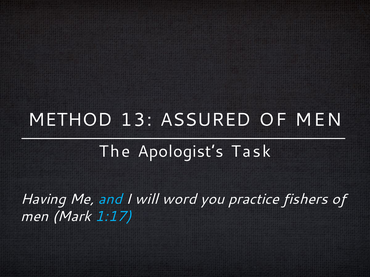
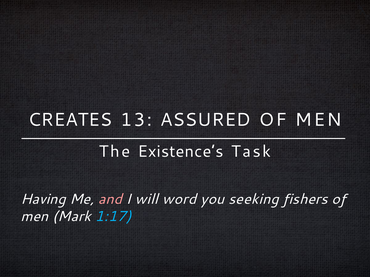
METHOD: METHOD -> CREATES
Apologist’s: Apologist’s -> Existence’s
and colour: light blue -> pink
practice: practice -> seeking
